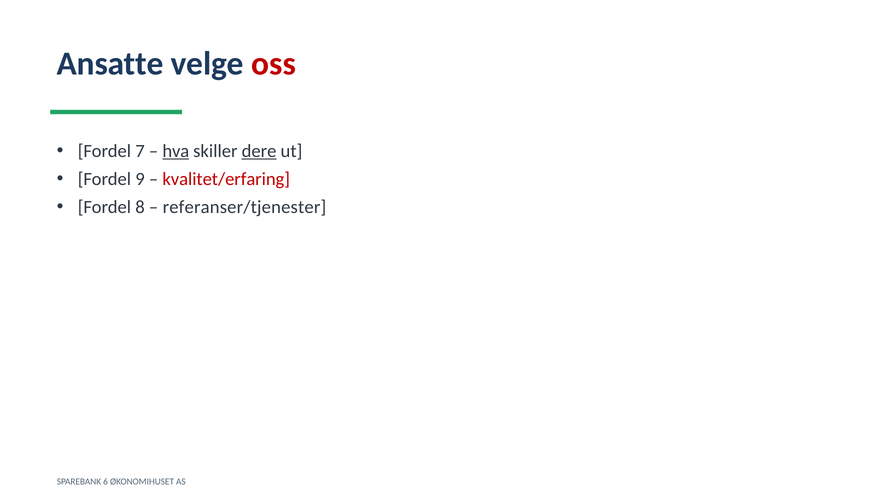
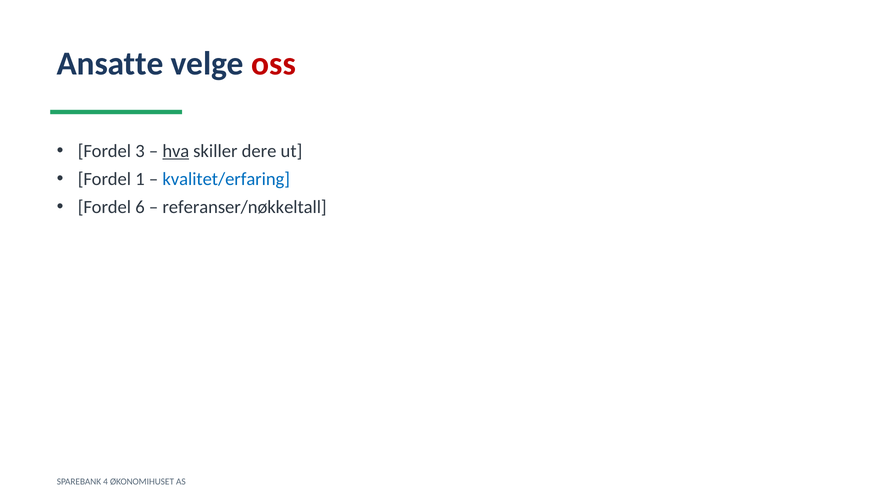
7: 7 -> 3
dere underline: present -> none
9: 9 -> 1
kvalitet/erfaring colour: red -> blue
8: 8 -> 6
referanser/tjenester: referanser/tjenester -> referanser/nøkkeltall
6: 6 -> 4
